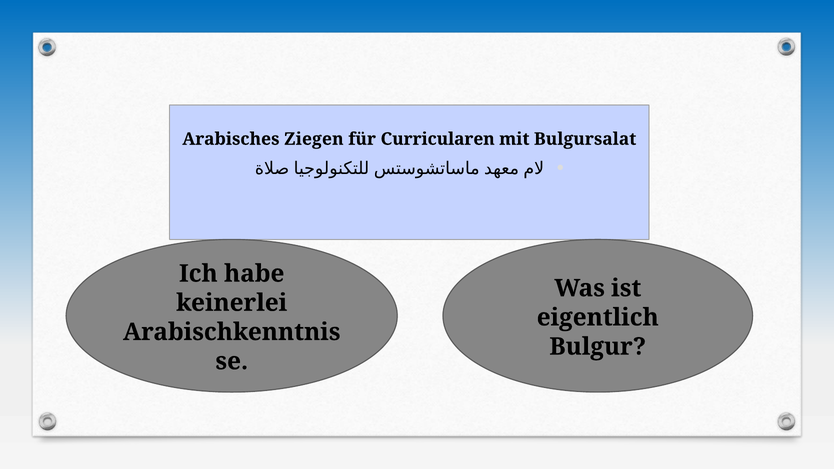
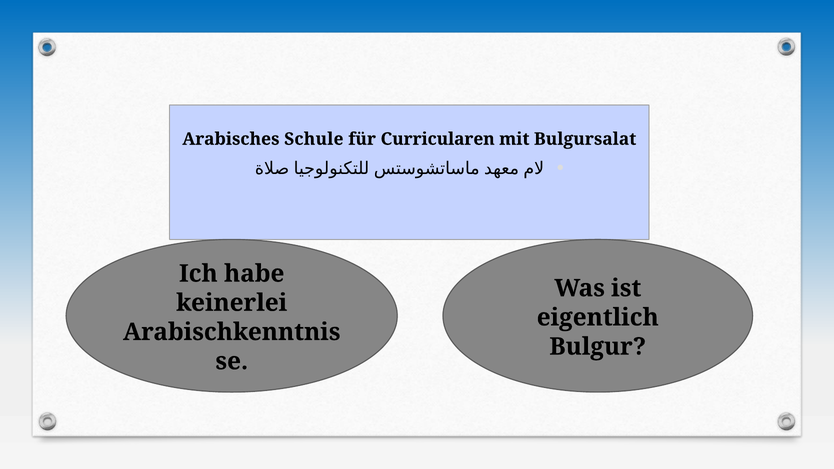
Ziegen: Ziegen -> Schule
